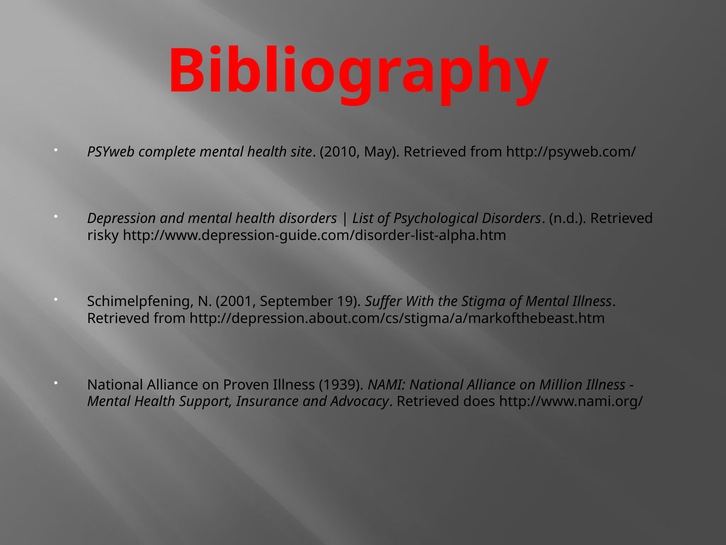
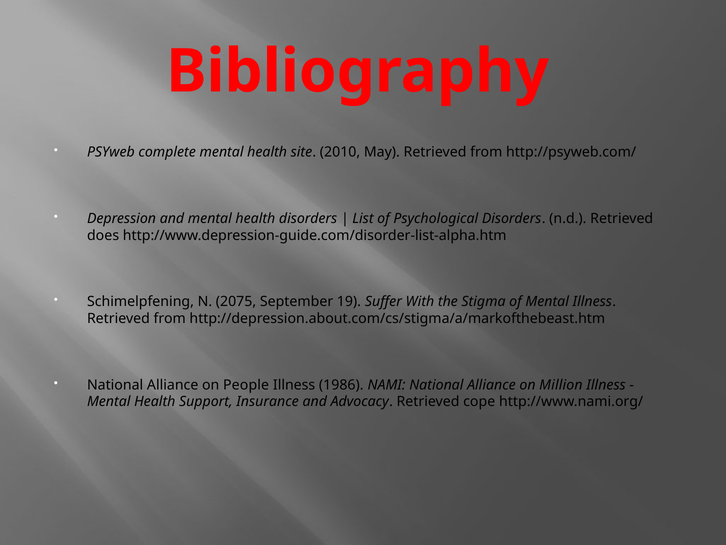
risky: risky -> does
2001: 2001 -> 2075
Proven: Proven -> People
1939: 1939 -> 1986
does: does -> cope
